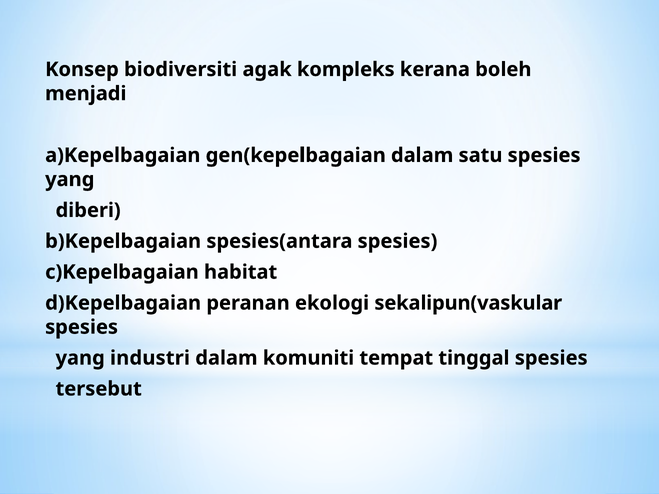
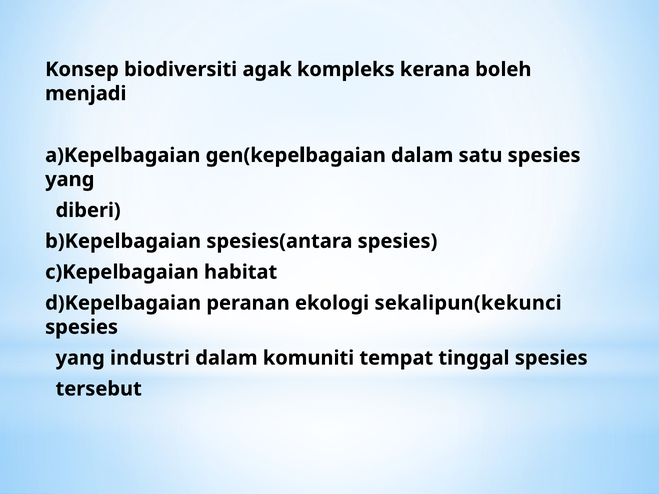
sekalipun(vaskular: sekalipun(vaskular -> sekalipun(kekunci
